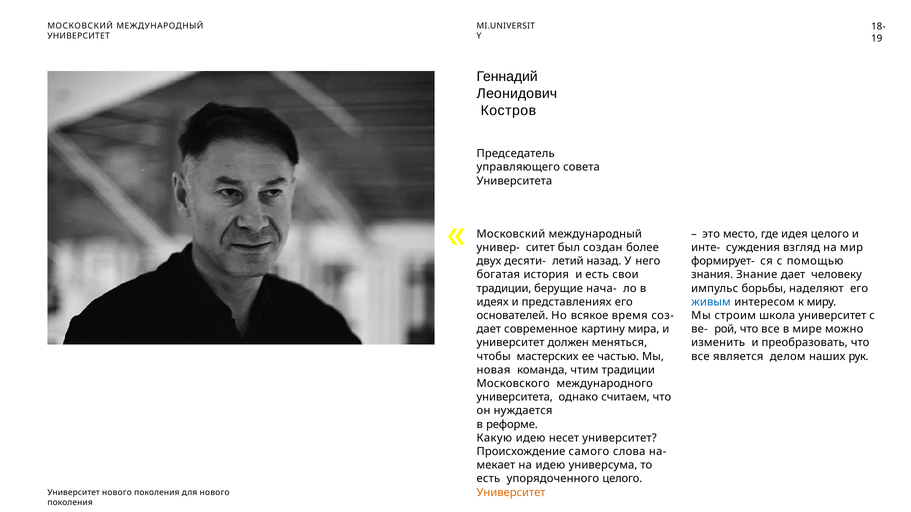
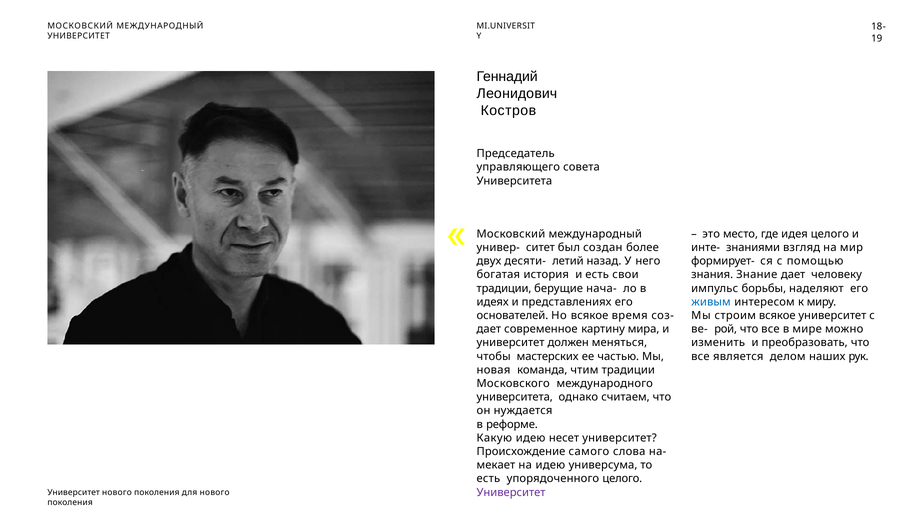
суждения: суждения -> знаниями
строим школа: школа -> всякое
Университет at (511, 493) colour: orange -> purple
